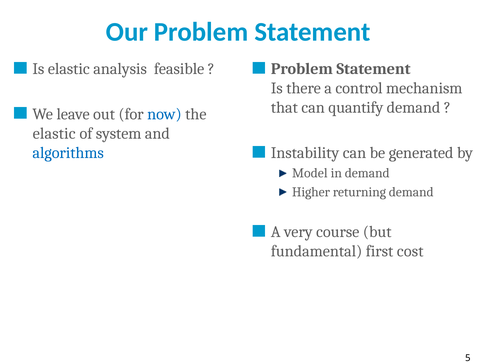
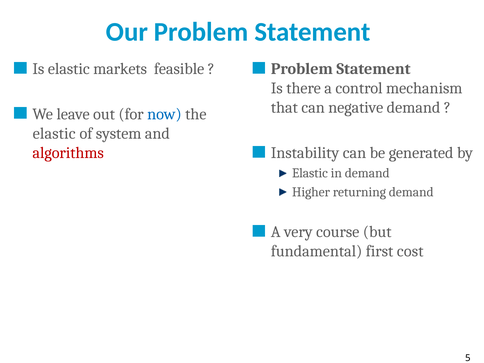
analysis: analysis -> markets
quantify: quantify -> negative
algorithms colour: blue -> red
Model at (310, 173): Model -> Elastic
